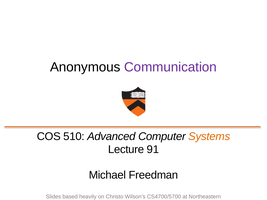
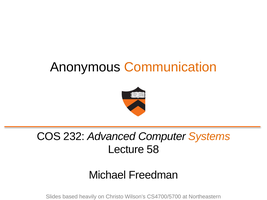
Communication colour: purple -> orange
510: 510 -> 232
91: 91 -> 58
